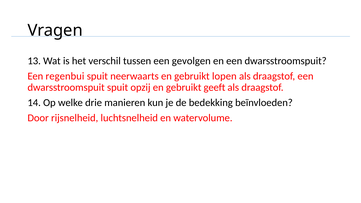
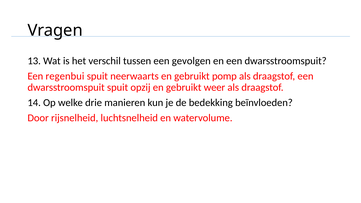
lopen: lopen -> pomp
geeft: geeft -> weer
